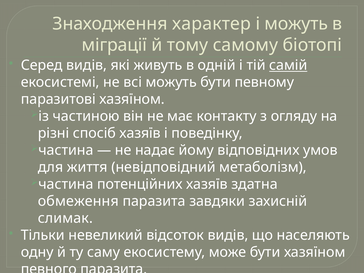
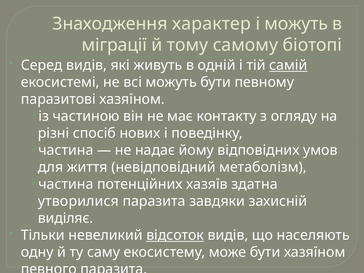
спосіб хазяїв: хазяїв -> нових
обмеження: обмеження -> утворилися
слимак: слимак -> виділяє
відсоток underline: none -> present
